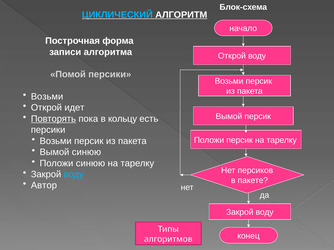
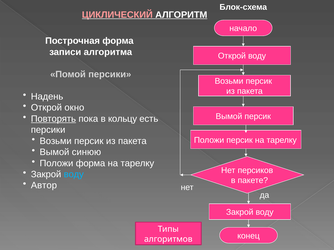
ЦИКЛИЧЕСКИЙ colour: light blue -> pink
Возьми at (47, 97): Возьми -> Надень
идет: идет -> окно
Положи синюю: синюю -> форма
